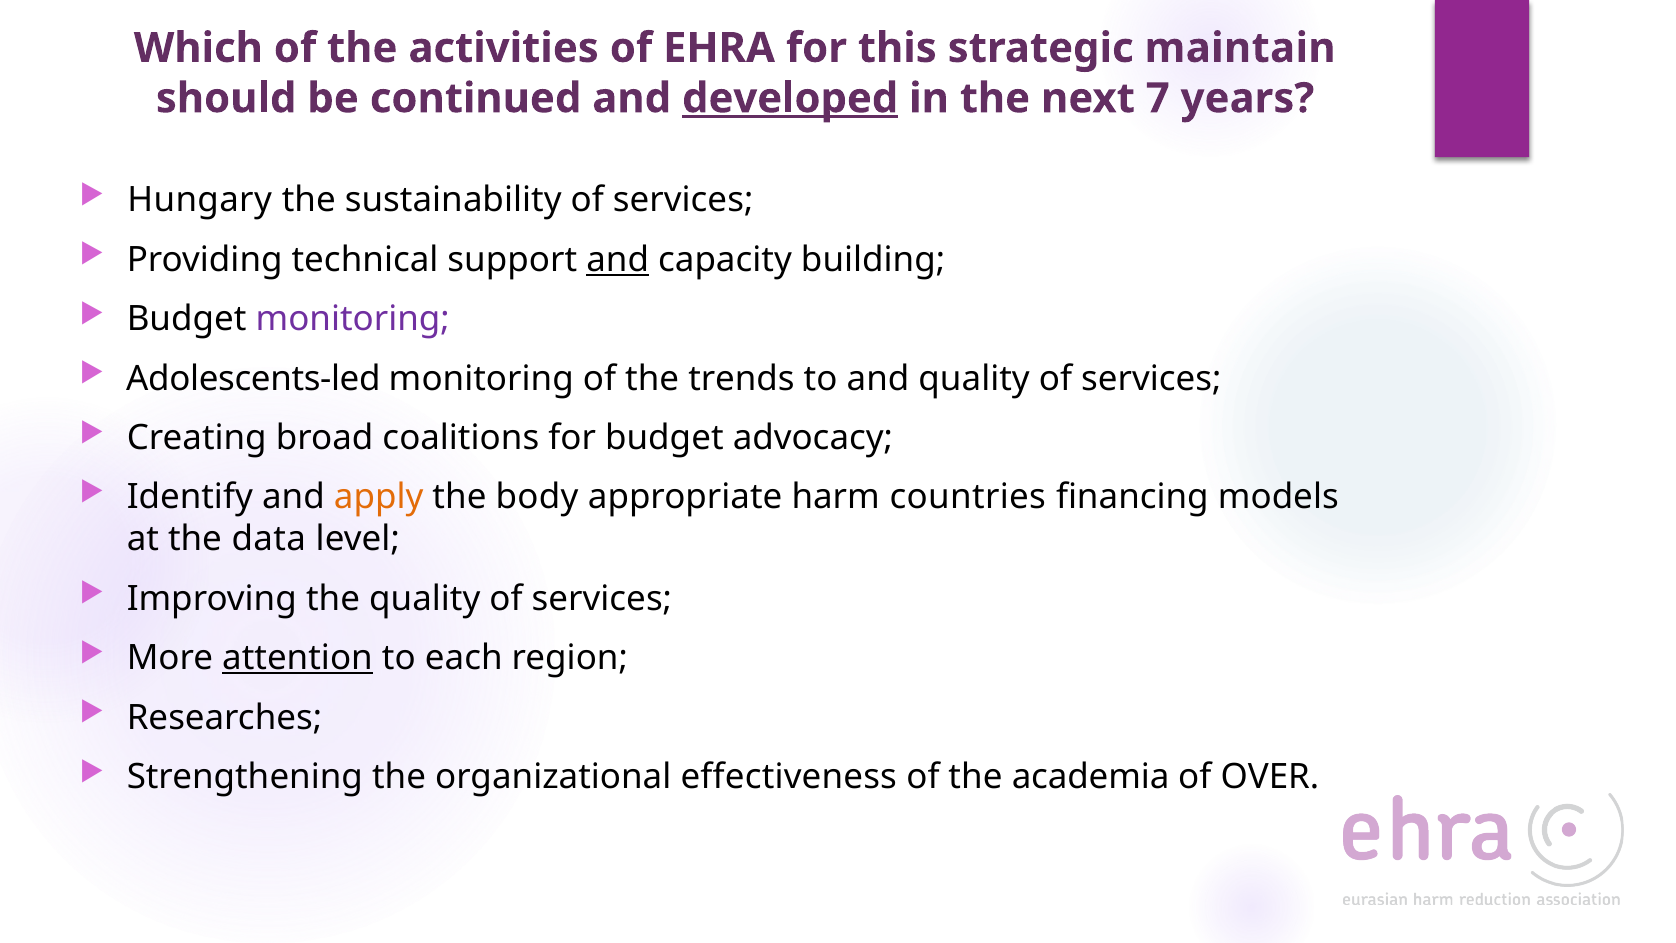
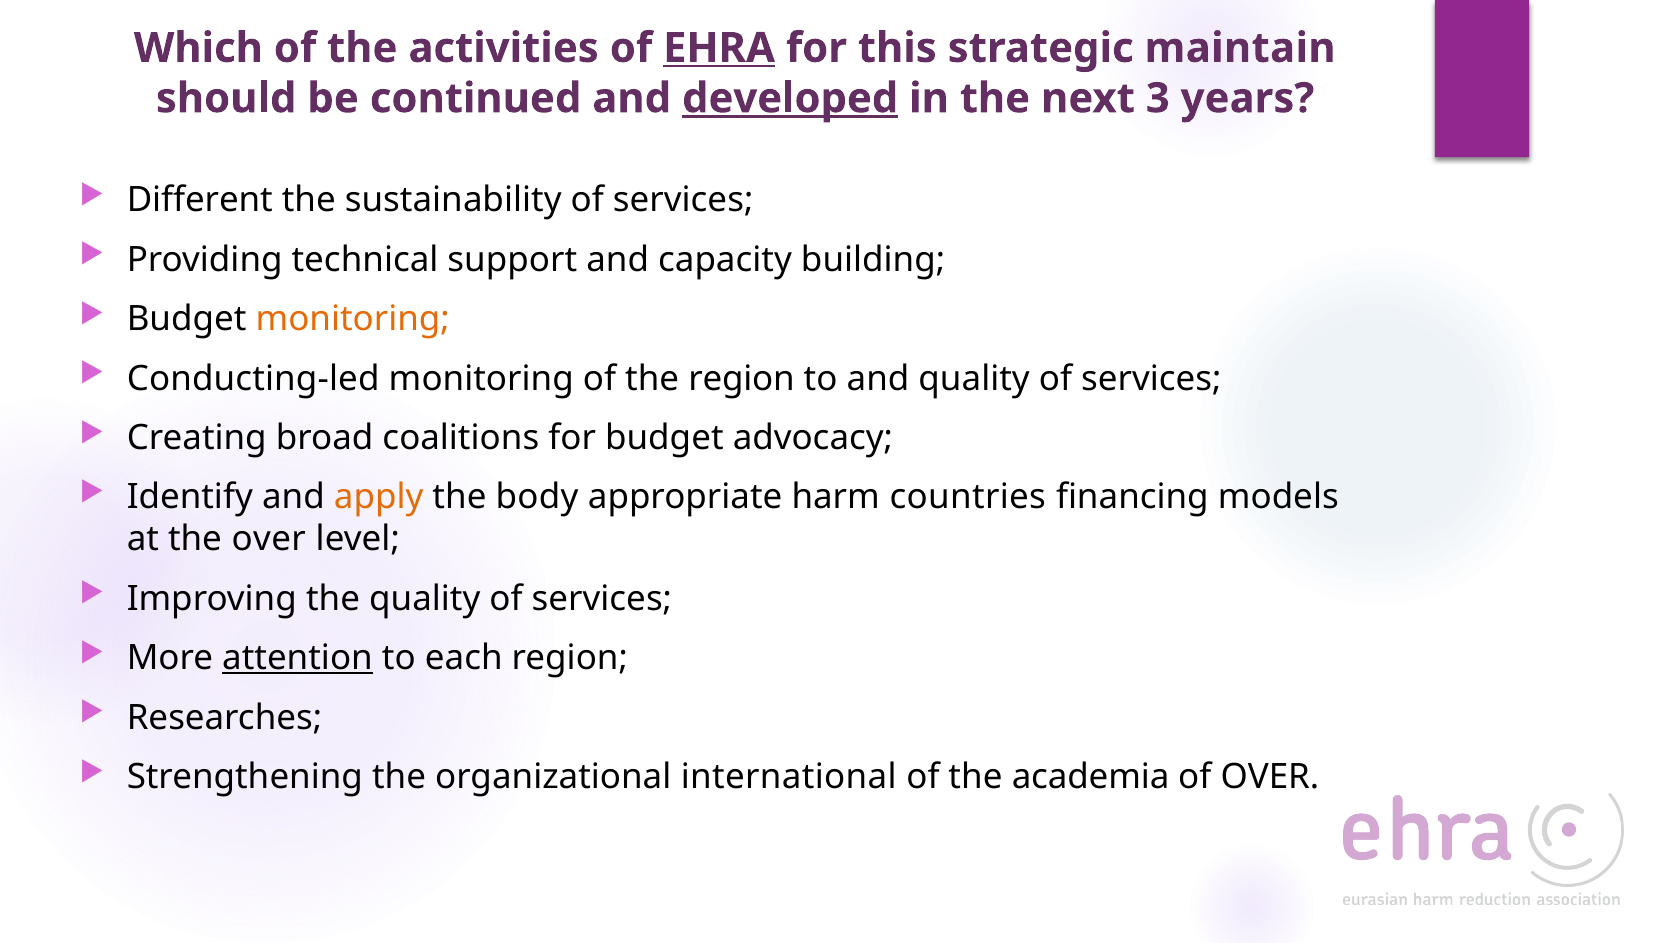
EHRA underline: none -> present
7: 7 -> 3
Hungary: Hungary -> Different
and at (618, 260) underline: present -> none
monitoring at (353, 319) colour: purple -> orange
Adolescents-led: Adolescents-led -> Conducting-led
the trends: trends -> region
the data: data -> over
effectiveness: effectiveness -> international
